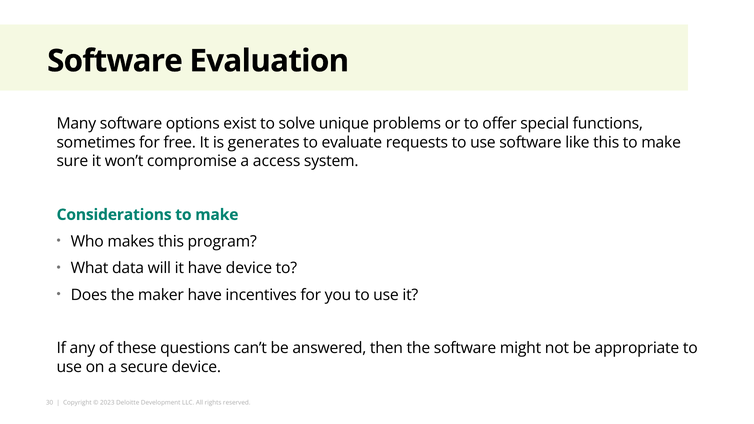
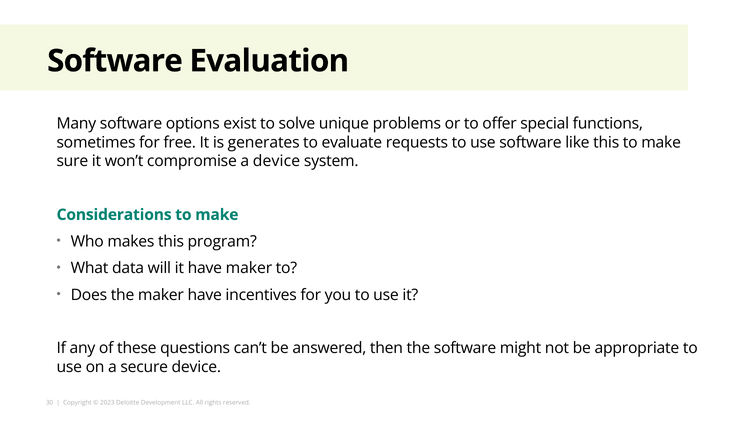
a access: access -> device
have device: device -> maker
